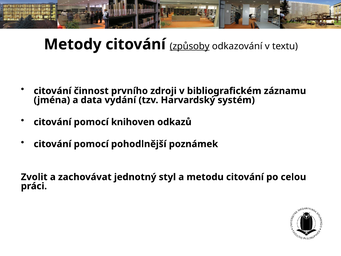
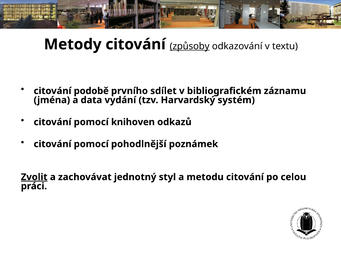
činnost: činnost -> podobě
zdroji: zdroji -> sdílet
Zvolit underline: none -> present
